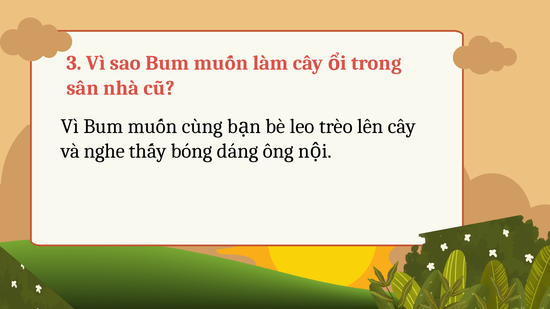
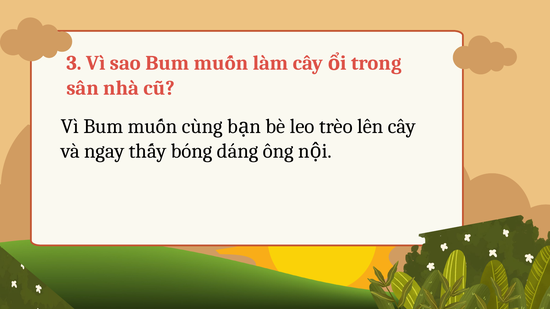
nghe: nghe -> ngay
